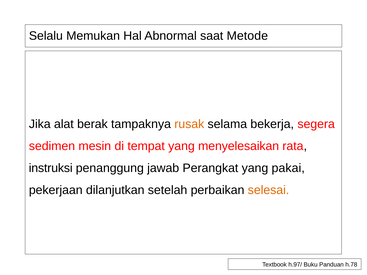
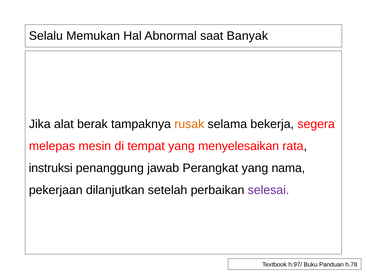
Metode: Metode -> Banyak
sedimen: sedimen -> melepas
pakai: pakai -> nama
selesai colour: orange -> purple
